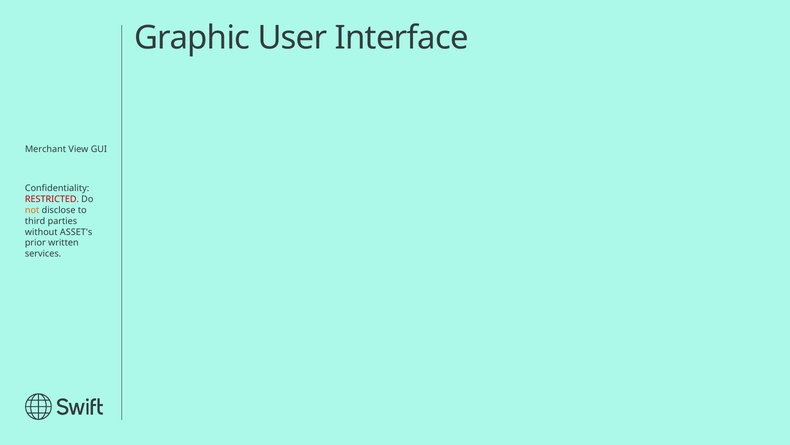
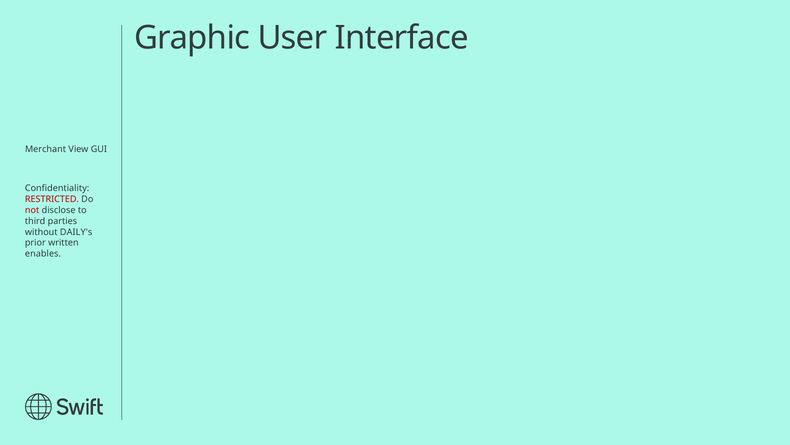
not colour: orange -> red
ASSET's: ASSET's -> DAILY's
services: services -> enables
